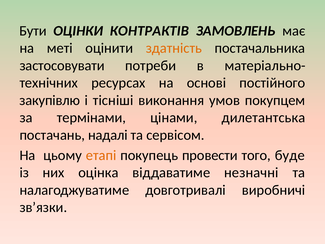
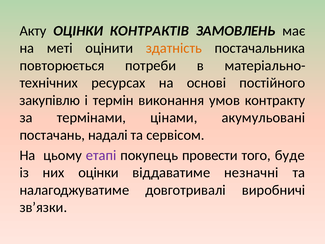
Бути: Бути -> Акту
застосовувати: застосовувати -> повторюється
тісніші: тісніші -> термін
покупцем: покупцем -> контракту
дилетантська: дилетантська -> акумульовані
етапі colour: orange -> purple
них оцінка: оцінка -> оцінки
